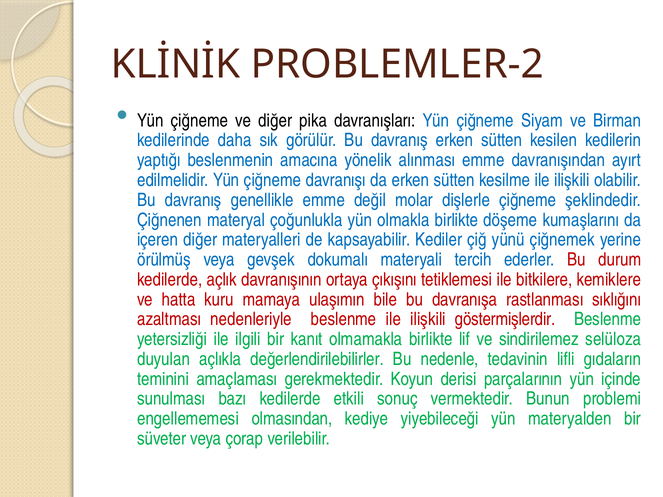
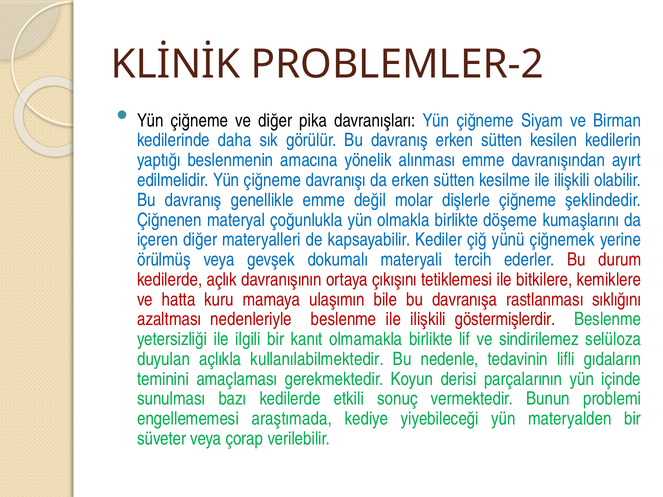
değerlendirilebilirler: değerlendirilebilirler -> kullanılabilmektedir
olmasından: olmasından -> araştımada
